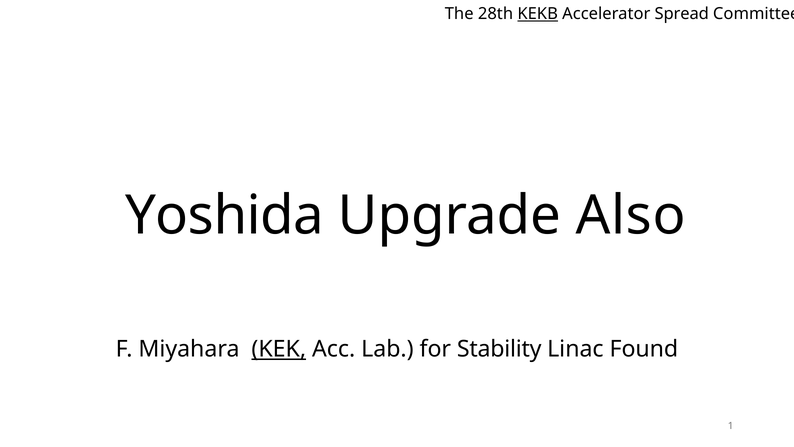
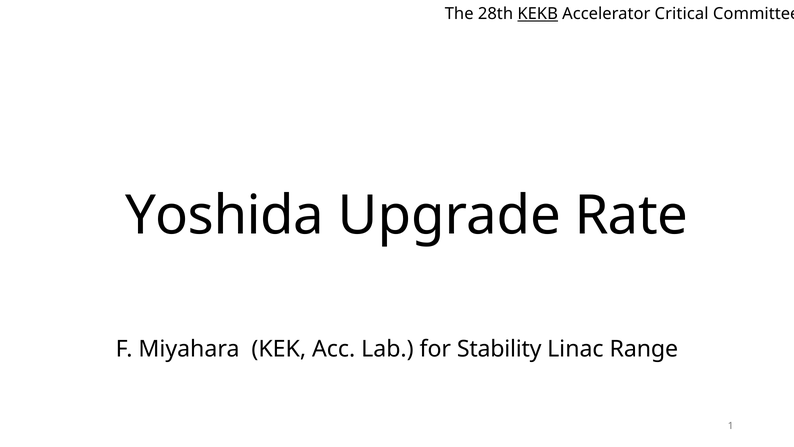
Spread: Spread -> Critical
Also: Also -> Rate
KEK underline: present -> none
Found: Found -> Range
